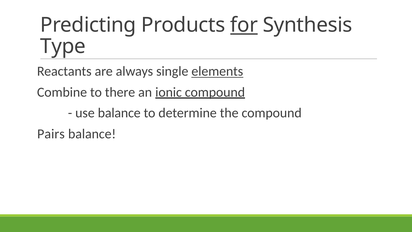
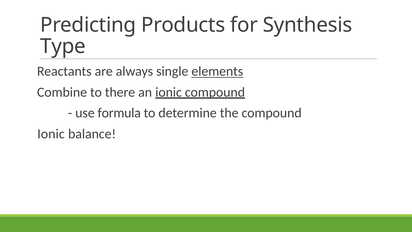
for underline: present -> none
use balance: balance -> formula
Pairs at (51, 134): Pairs -> Ionic
